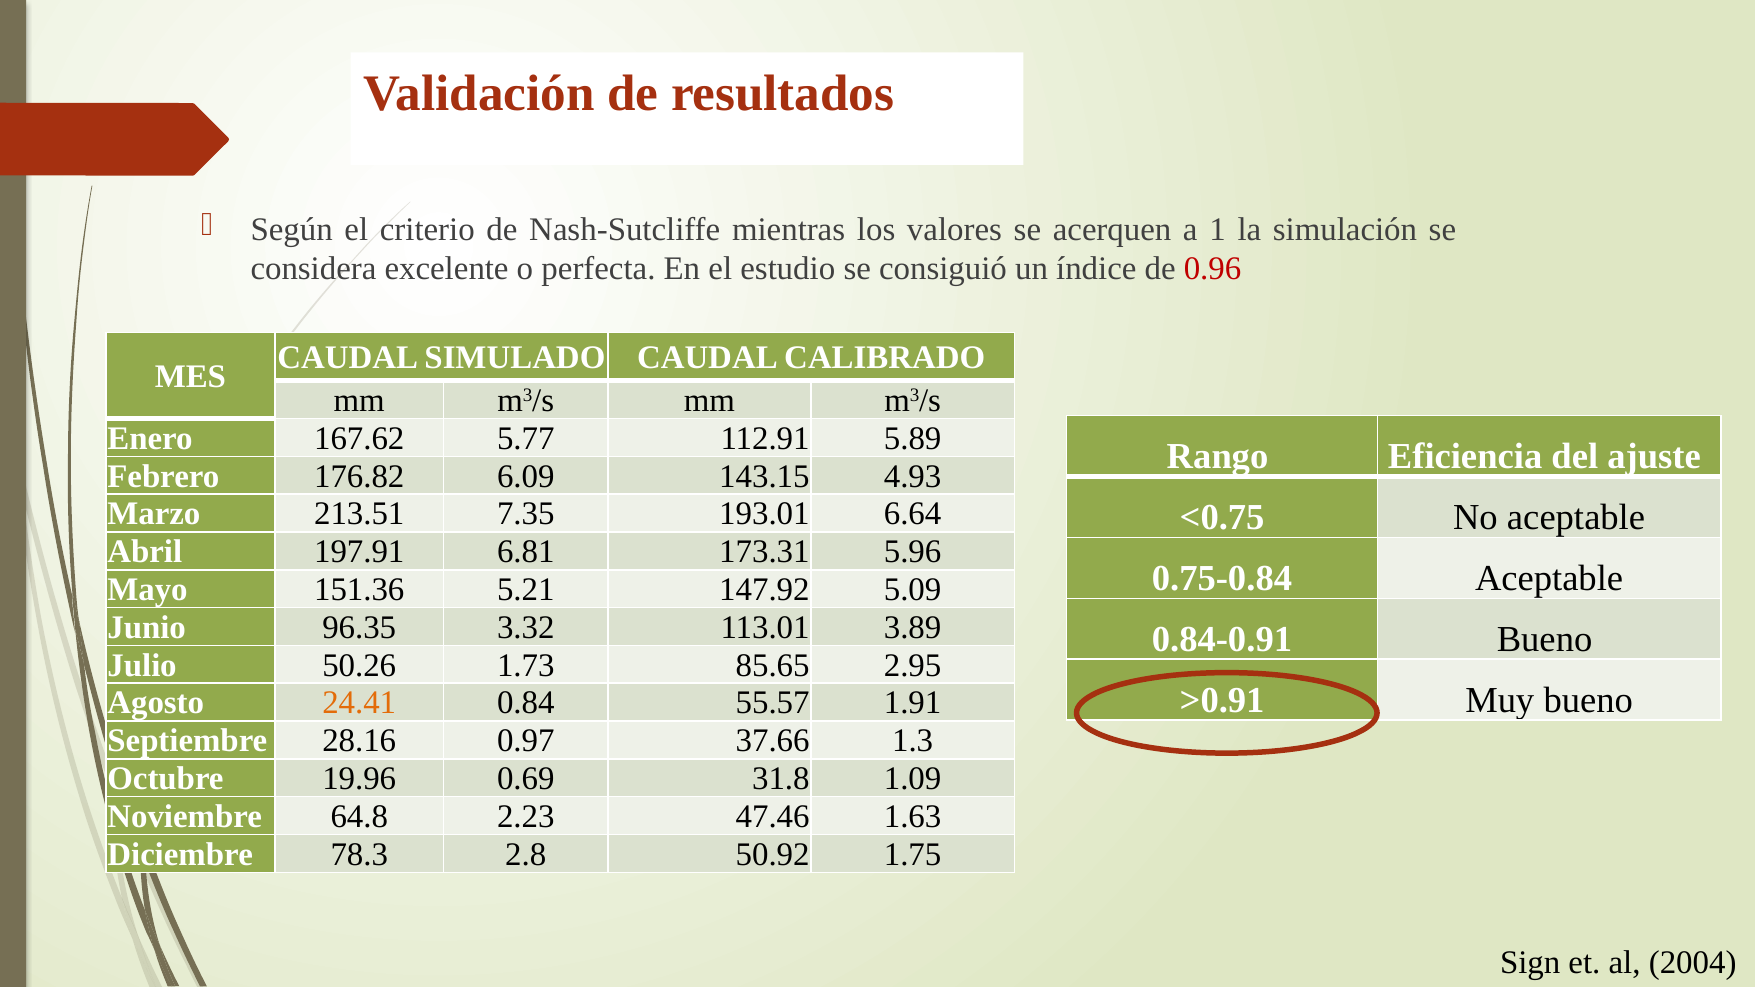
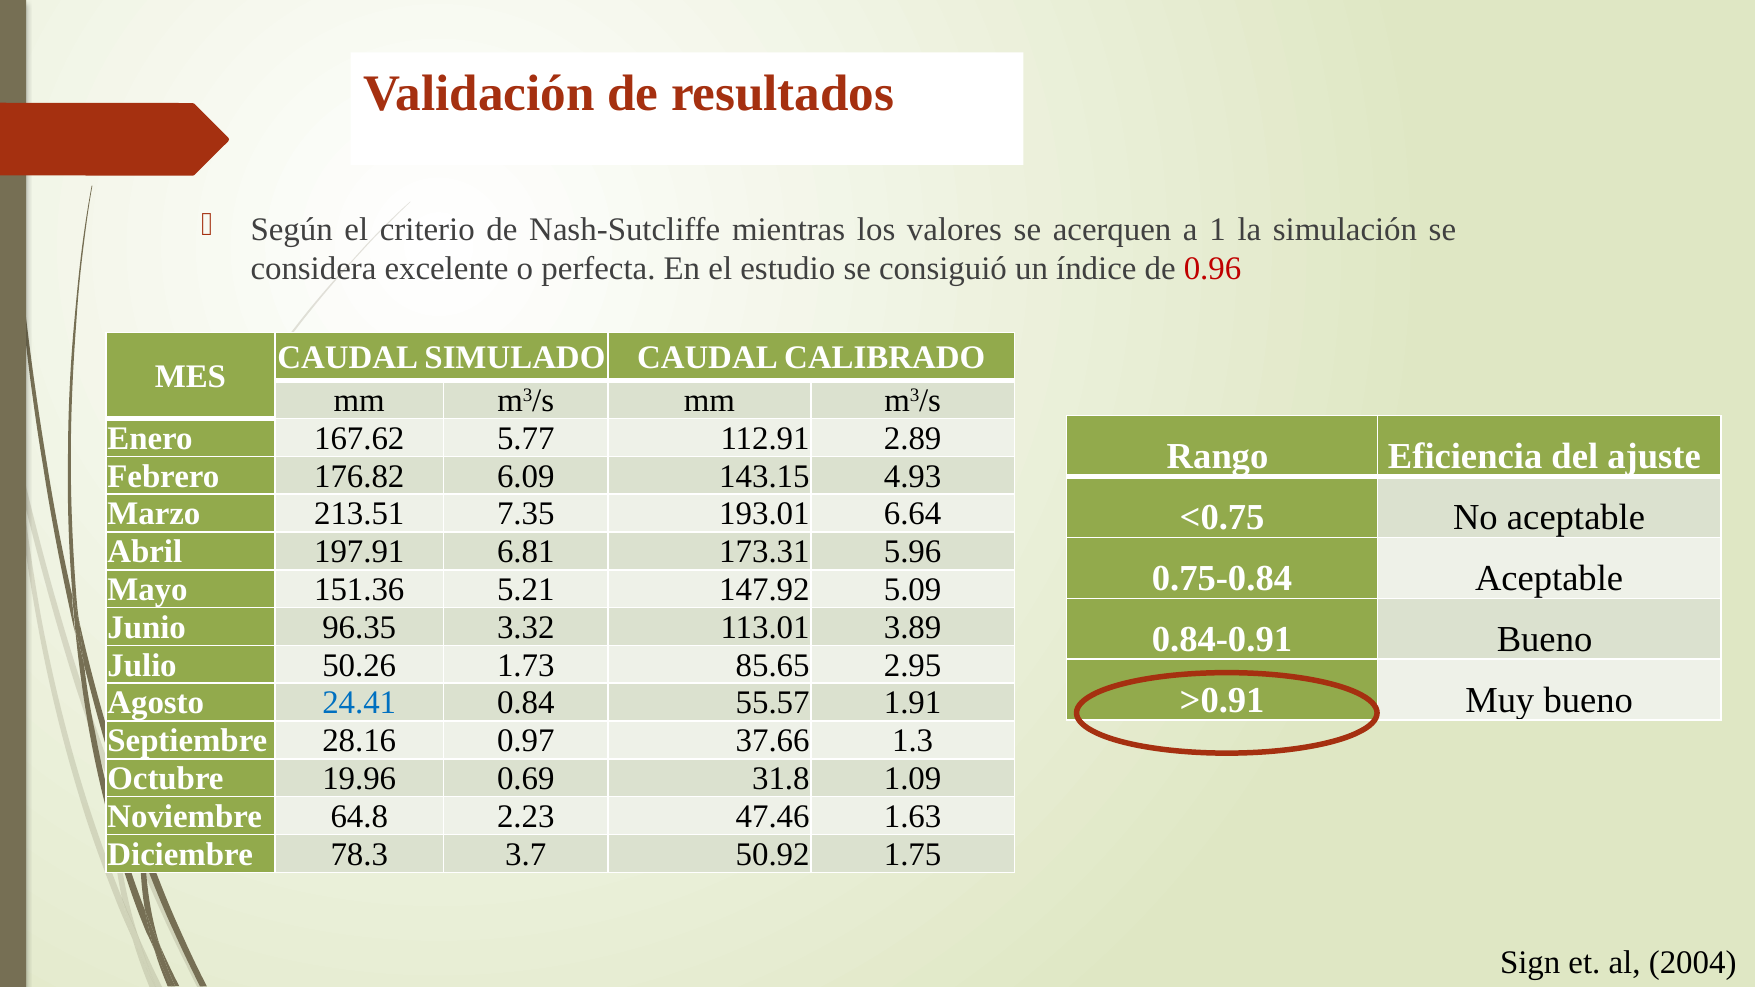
5.89: 5.89 -> 2.89
24.41 colour: orange -> blue
2.8: 2.8 -> 3.7
